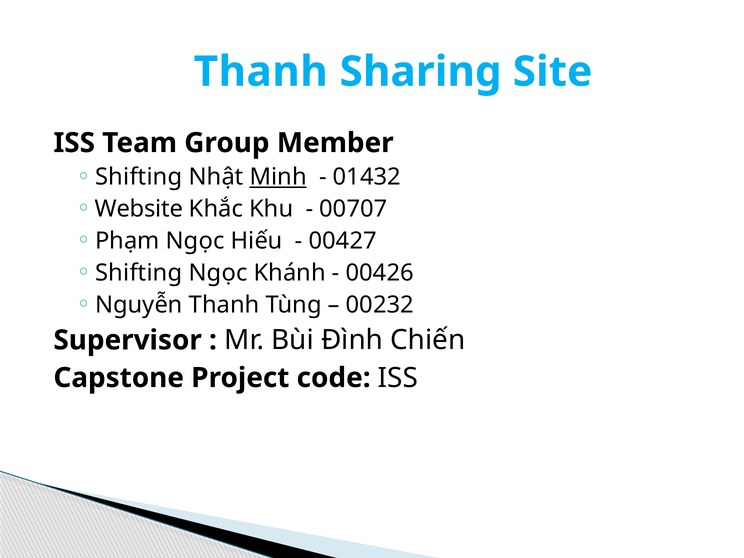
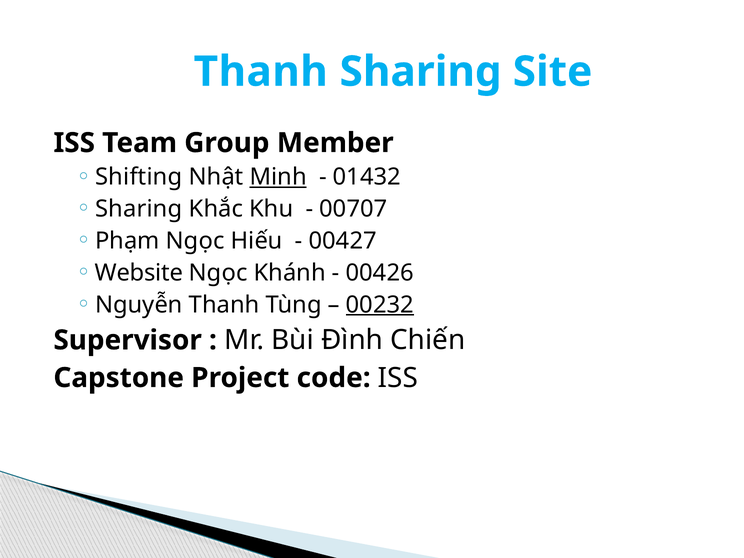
Website at (139, 209): Website -> Sharing
Shifting at (139, 273): Shifting -> Website
00232 underline: none -> present
